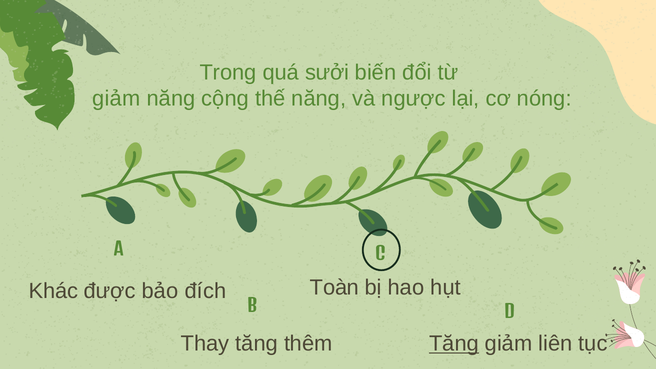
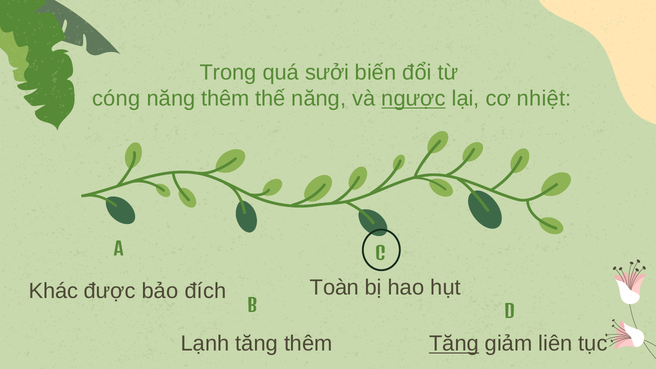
giảm at (116, 99): giảm -> cóng
năng cộng: cộng -> thêm
ngược underline: none -> present
nóng: nóng -> nhiệt
Thay: Thay -> Lạnh
